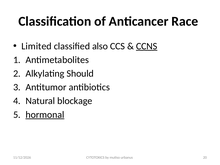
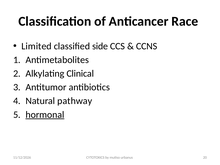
also: also -> side
CCNS underline: present -> none
Should: Should -> Clinical
blockage: blockage -> pathway
